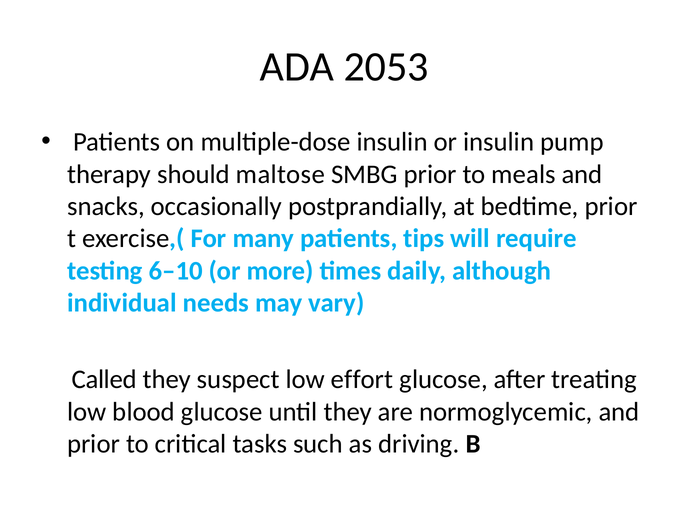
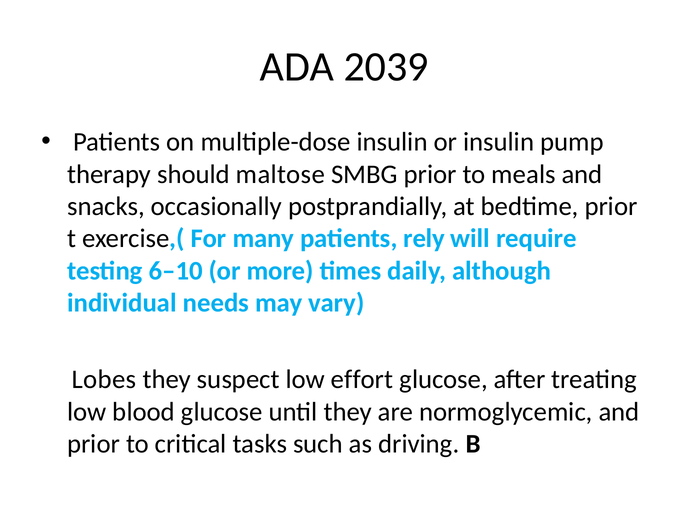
2053: 2053 -> 2039
tips: tips -> rely
Called: Called -> Lobes
